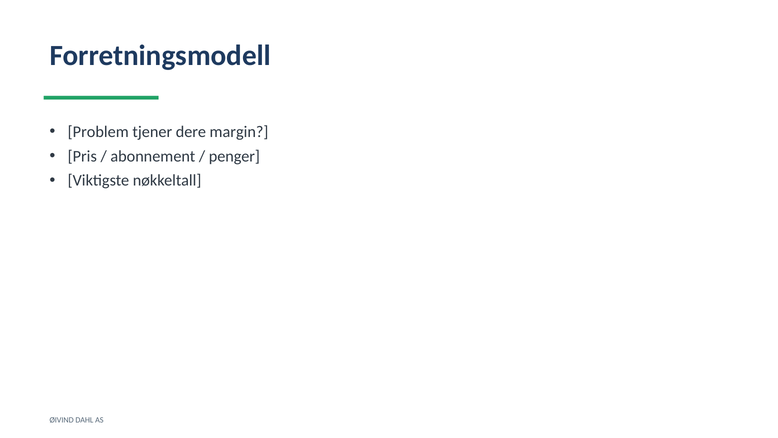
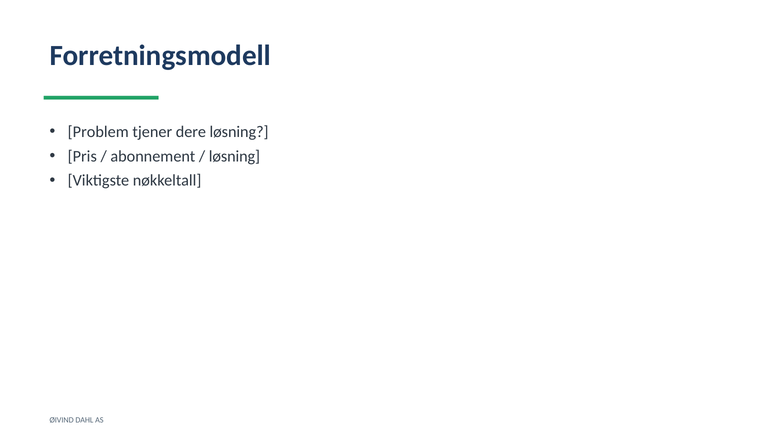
dere margin: margin -> løsning
penger at (234, 156): penger -> løsning
